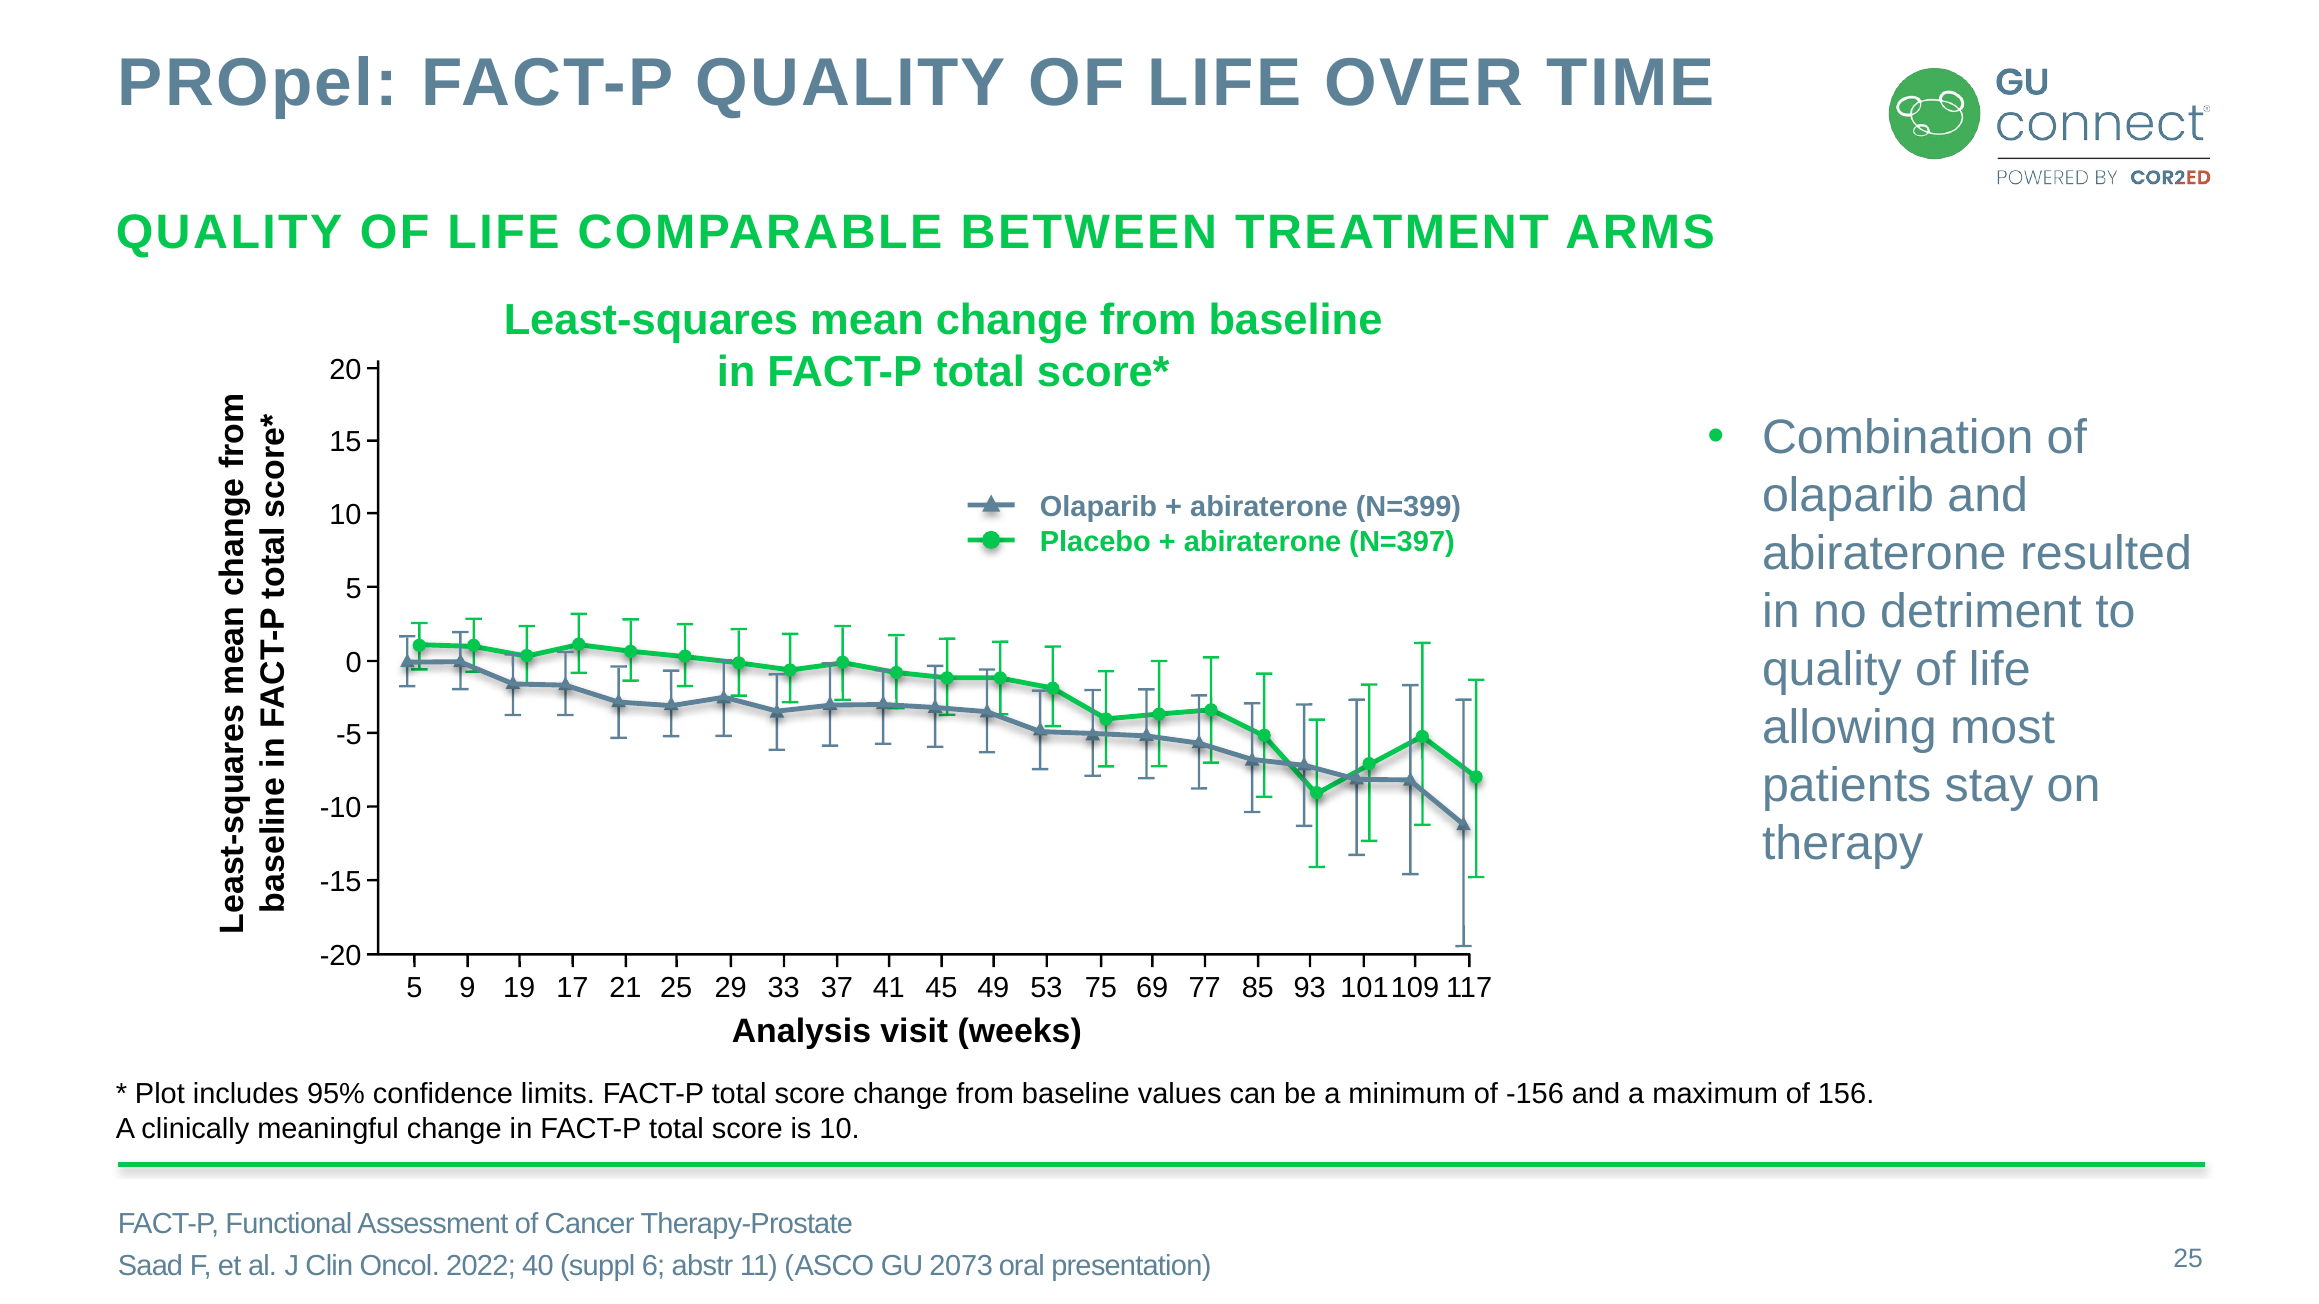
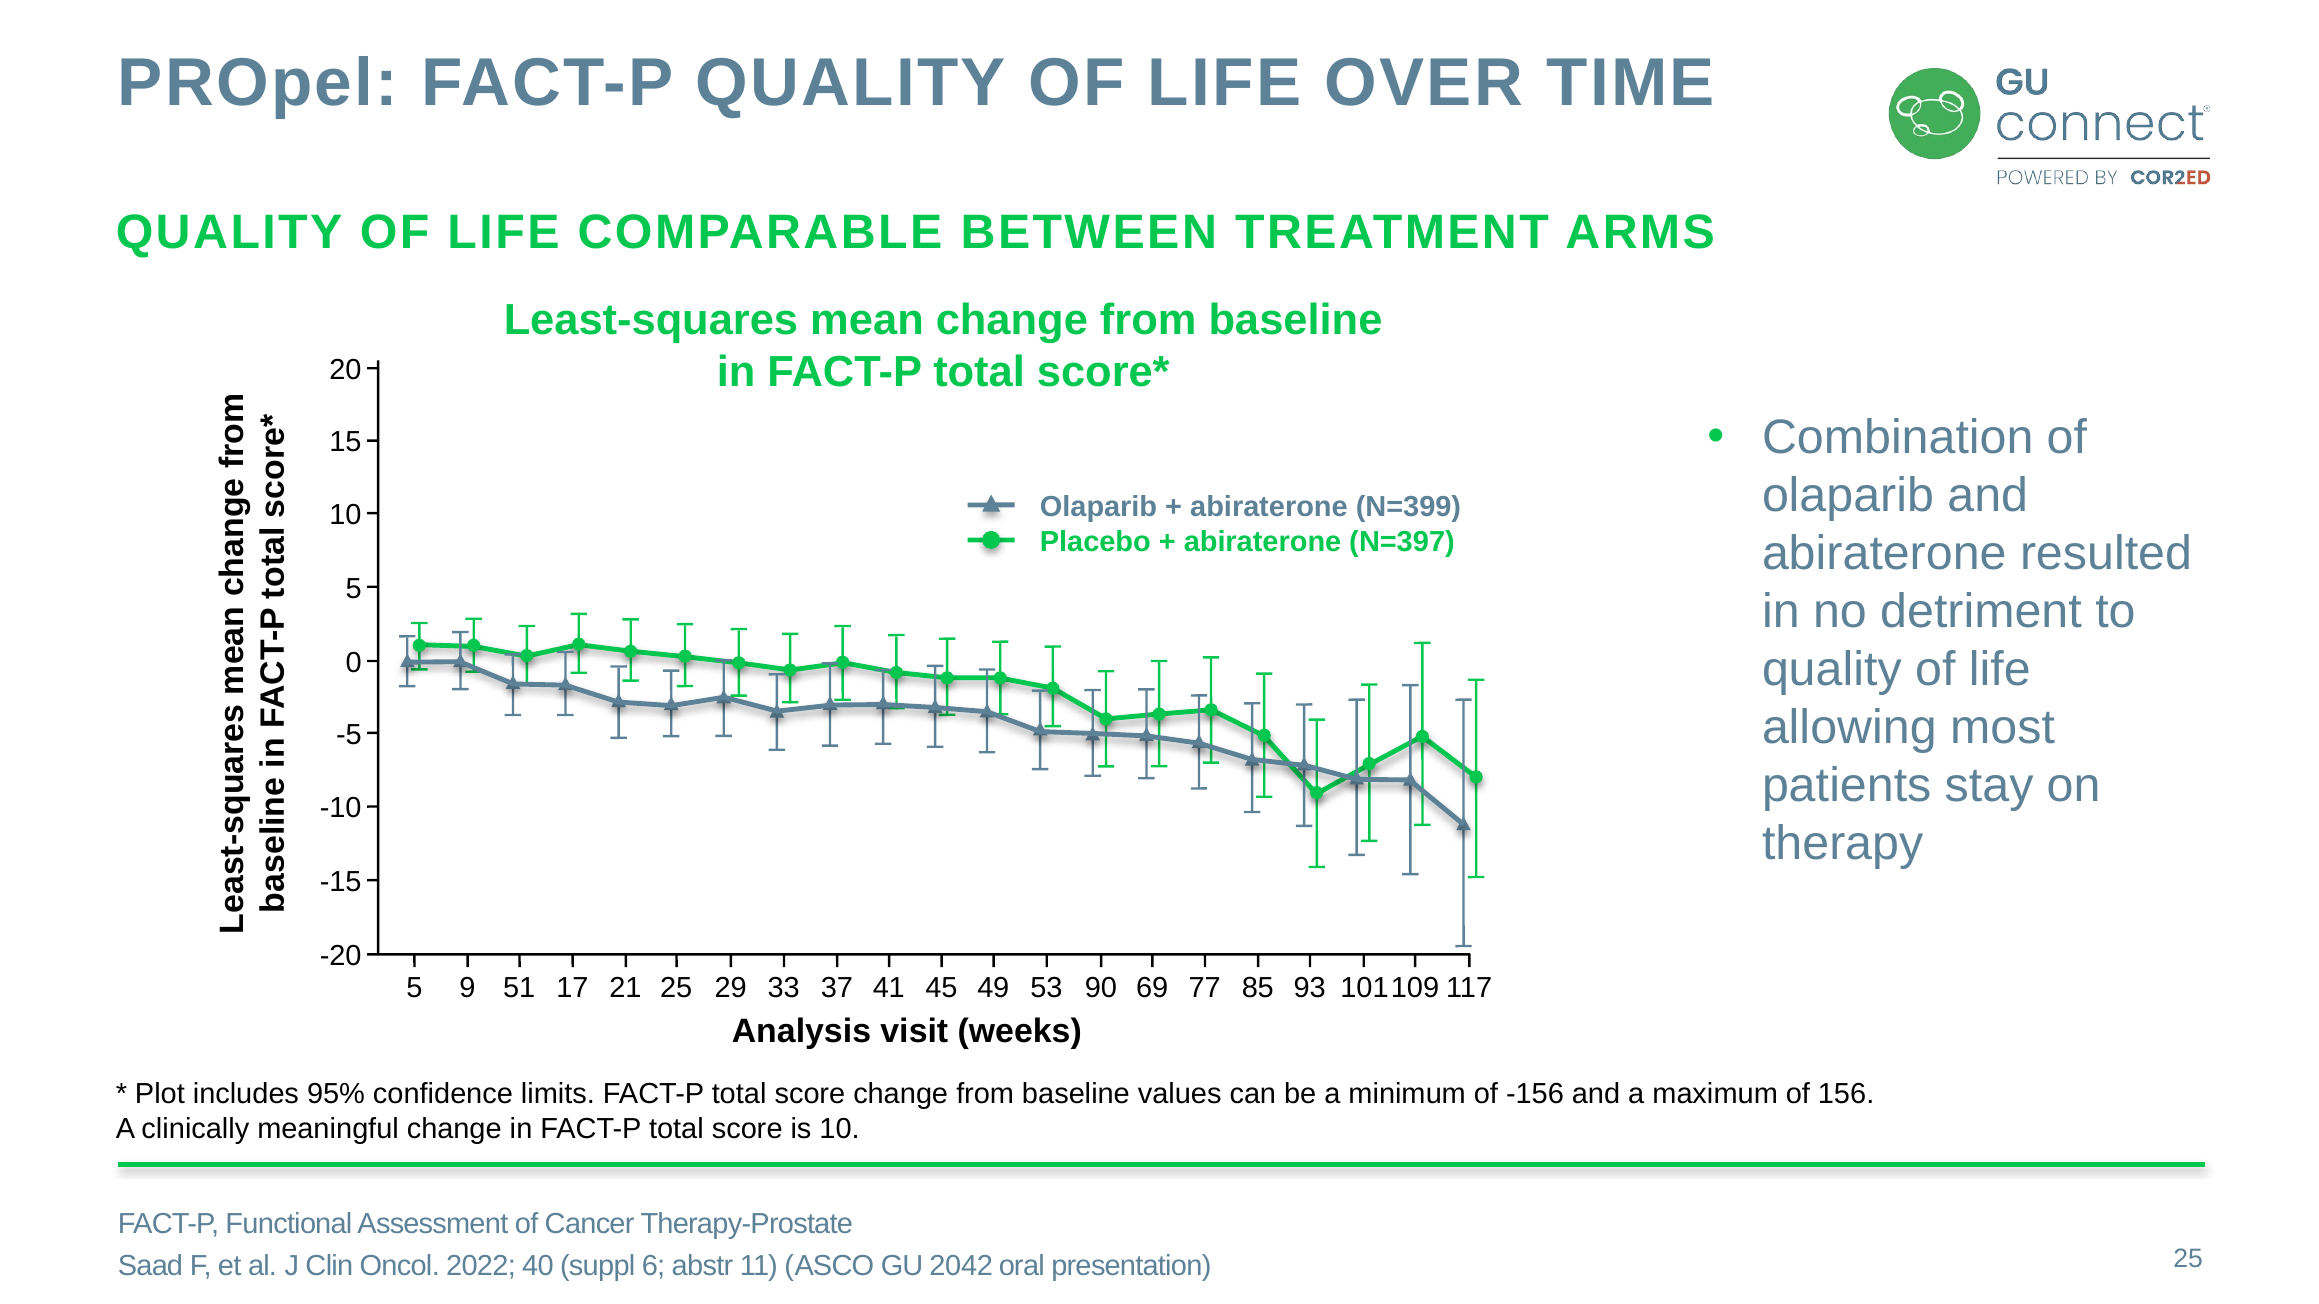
19: 19 -> 51
75: 75 -> 90
2073: 2073 -> 2042
